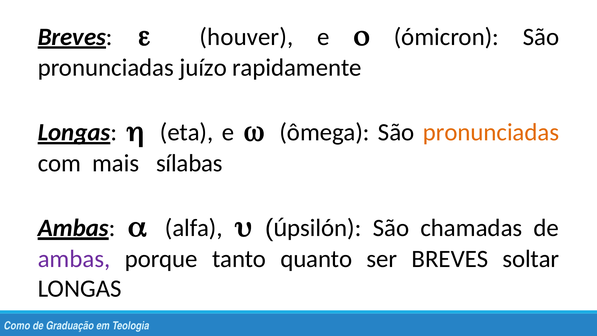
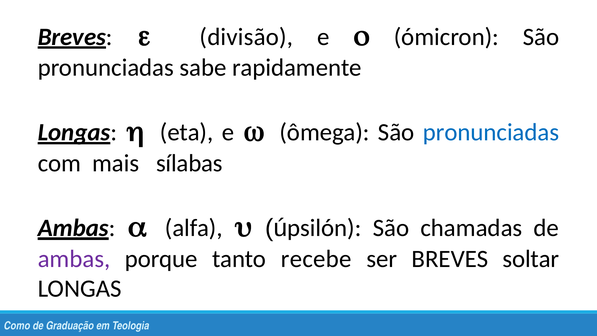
houver: houver -> divisão
juízo: juízo -> sabe
pronunciadas at (491, 132) colour: orange -> blue
quanto: quanto -> recebe
